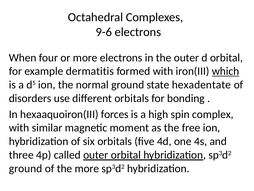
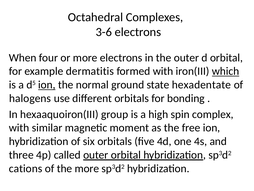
9-6: 9-6 -> 3-6
ion at (47, 85) underline: none -> present
disorders: disorders -> halogens
forces: forces -> group
ground at (26, 168): ground -> cations
